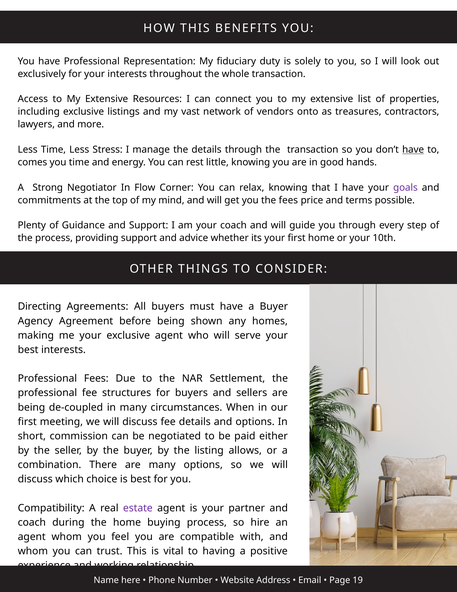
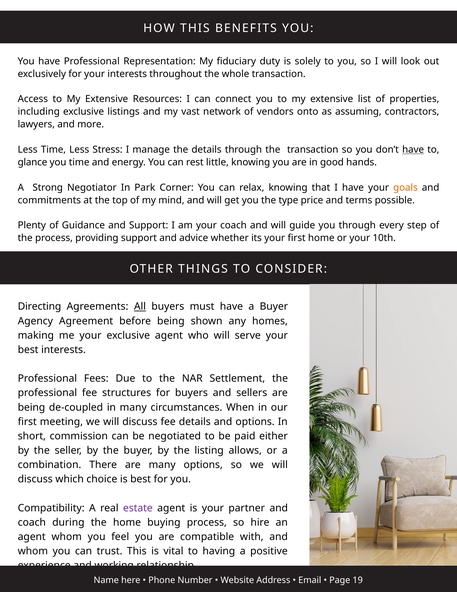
treasures: treasures -> assuming
comes: comes -> glance
Flow: Flow -> Park
goals colour: purple -> orange
the fees: fees -> type
All underline: none -> present
